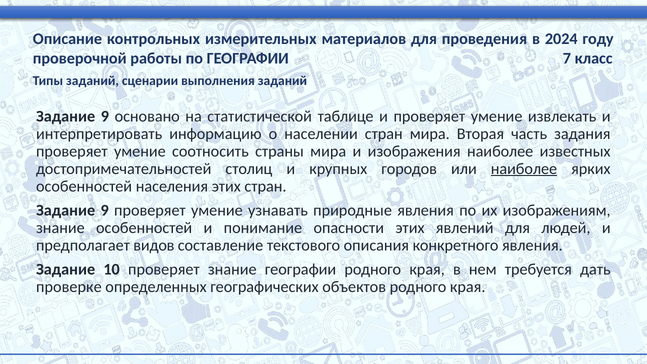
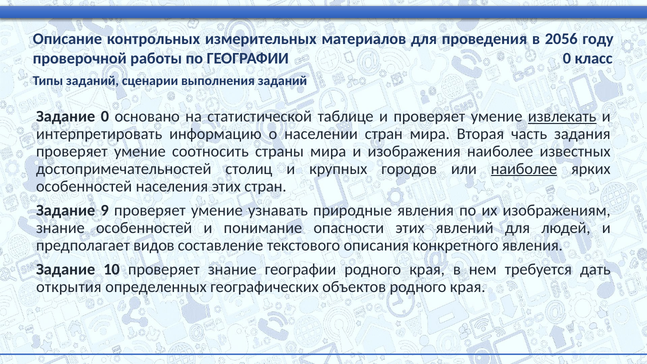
2024: 2024 -> 2056
ГЕОГРАФИИ 7: 7 -> 0
9 at (105, 116): 9 -> 0
извлекать underline: none -> present
проверке: проверке -> открытия
